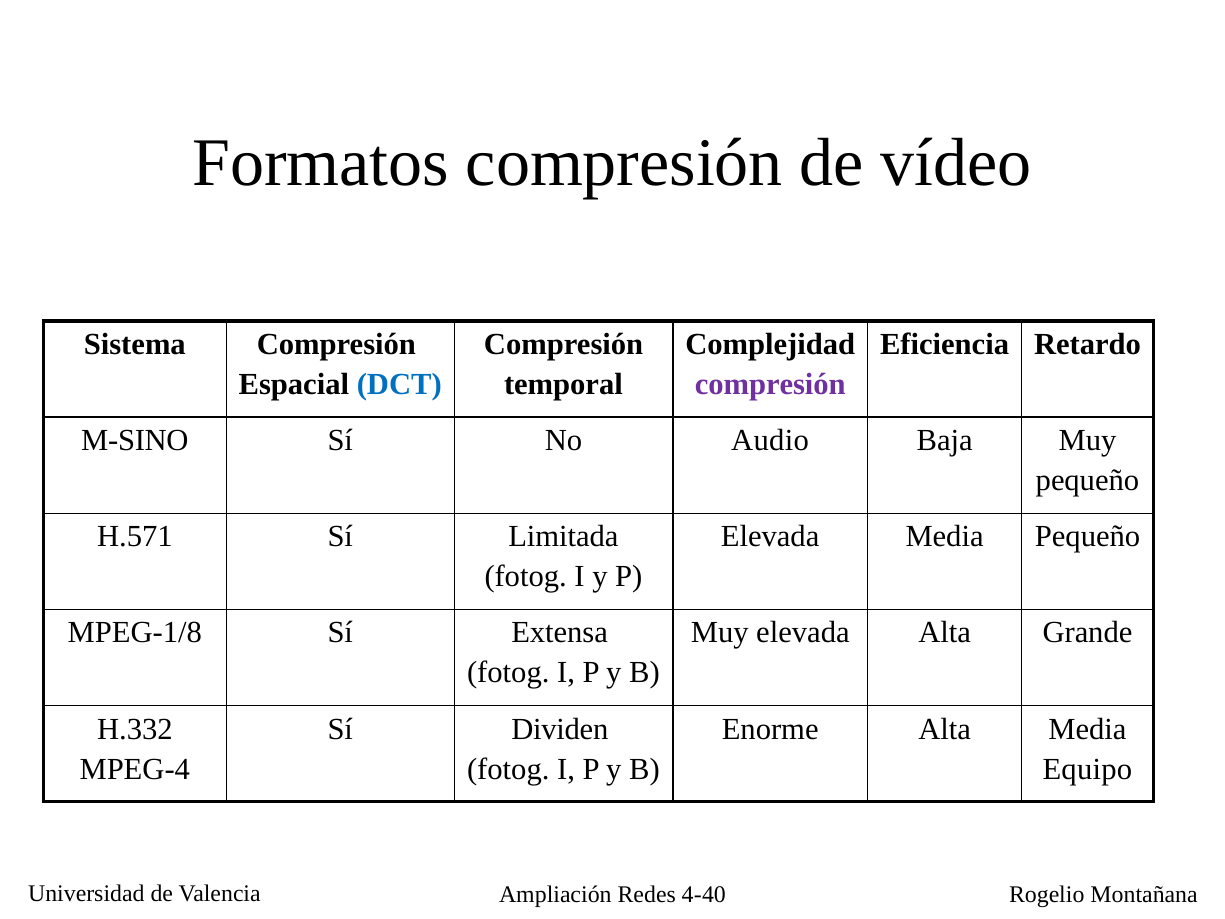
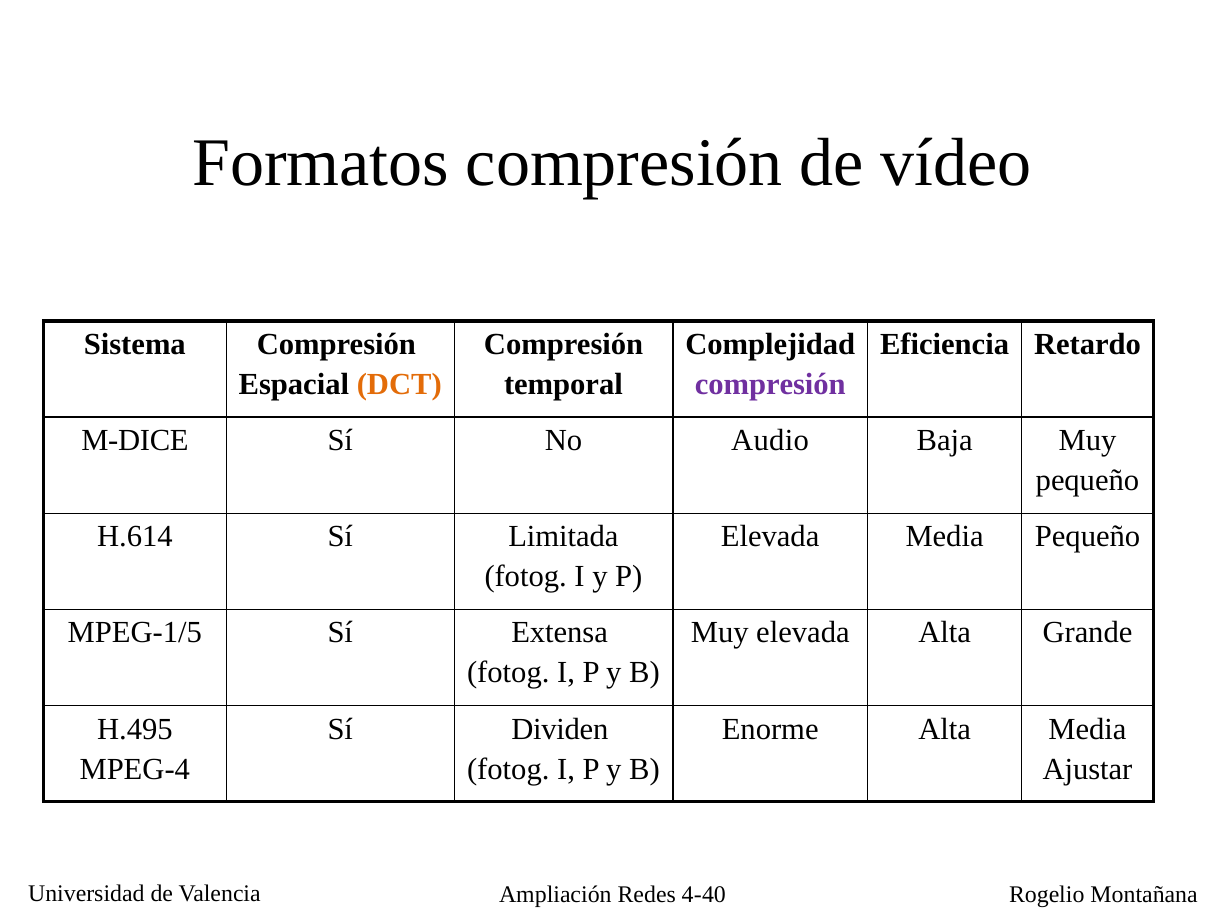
DCT colour: blue -> orange
M-SINO: M-SINO -> M-DICE
H.571: H.571 -> H.614
MPEG-1/8: MPEG-1/8 -> MPEG-1/5
H.332: H.332 -> H.495
Equipo: Equipo -> Ajustar
